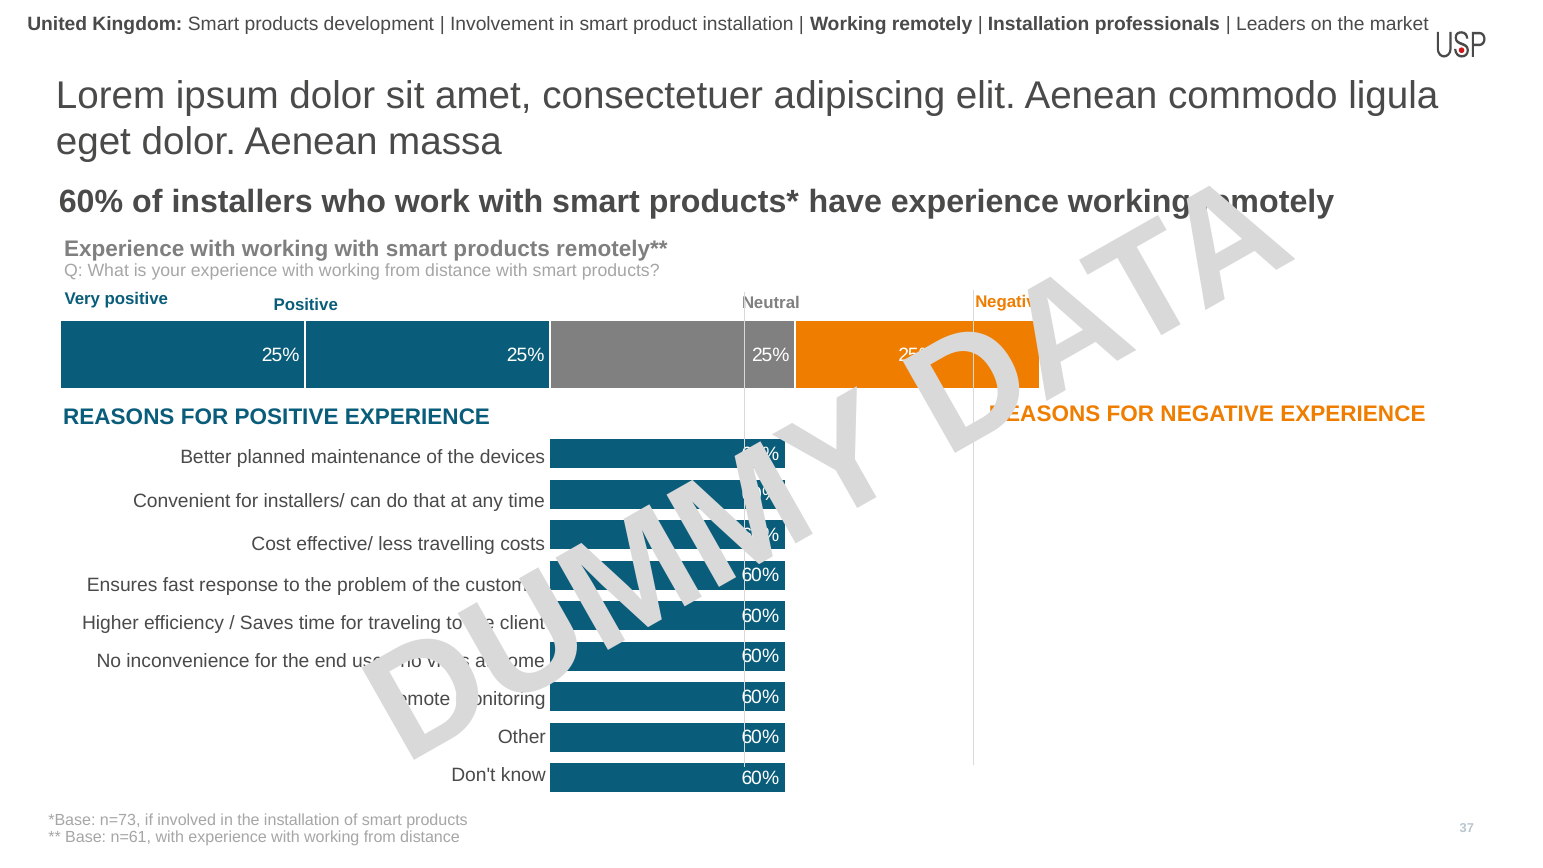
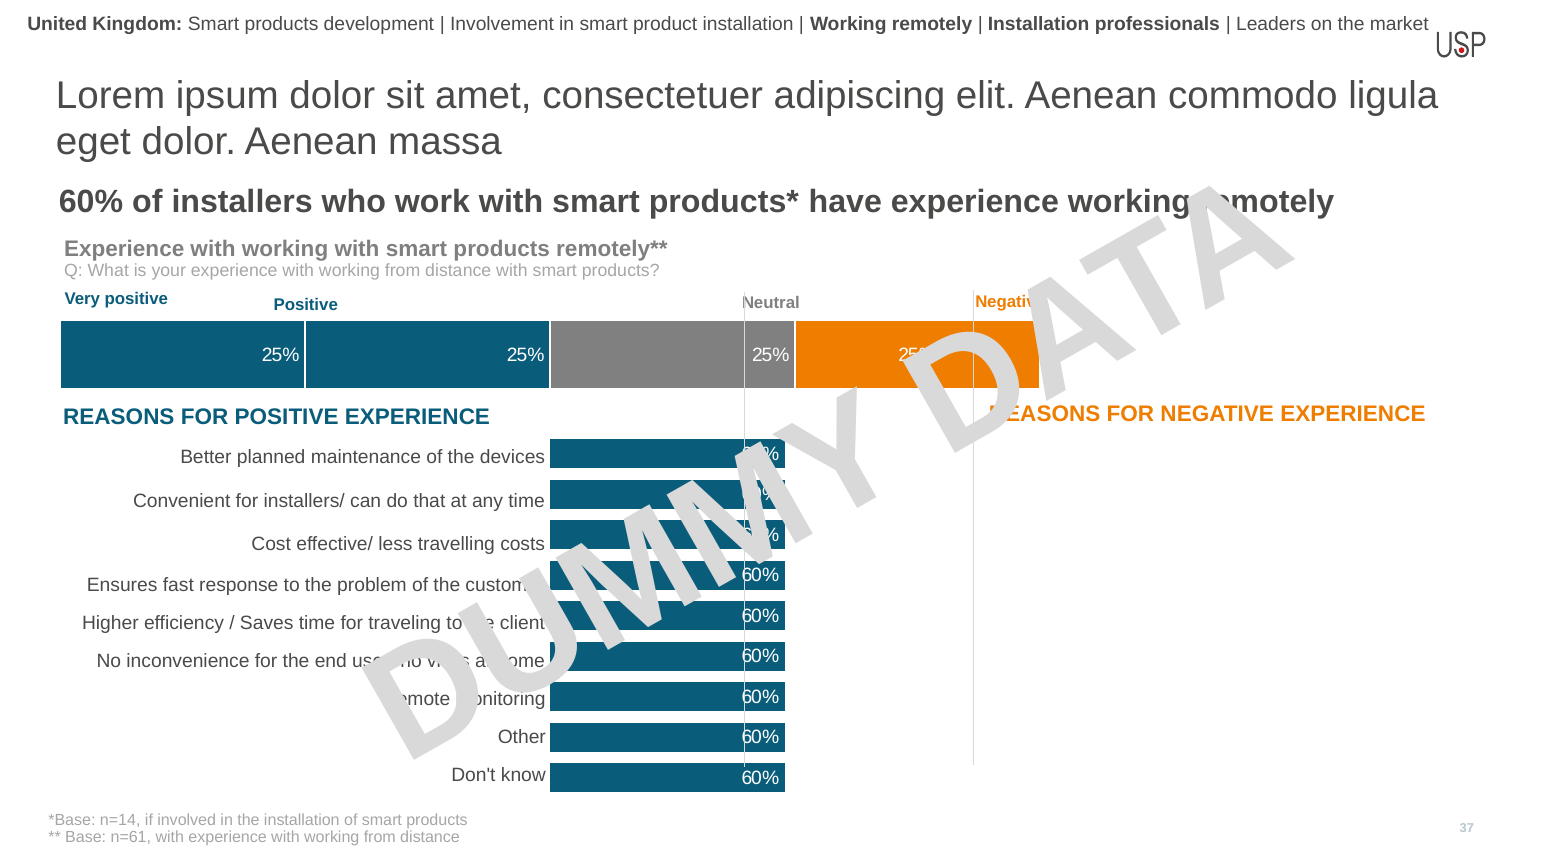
n=73: n=73 -> n=14
